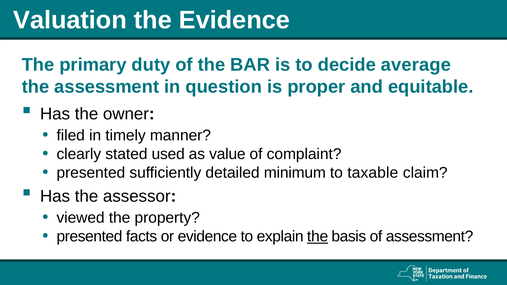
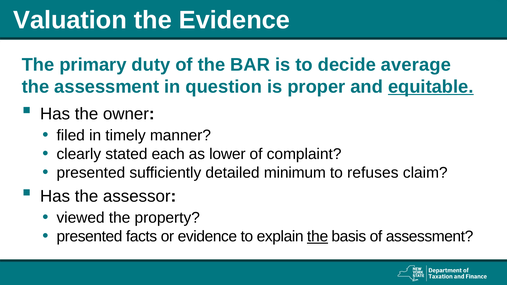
equitable underline: none -> present
used: used -> each
value: value -> lower
taxable: taxable -> refuses
